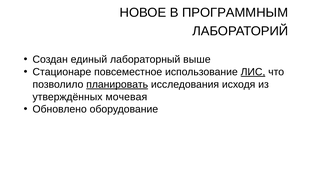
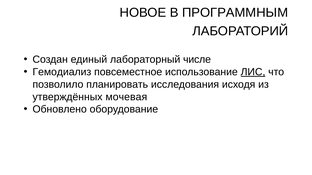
выше: выше -> числе
Стационаре: Стационаре -> Гемодиализ
планировать underline: present -> none
